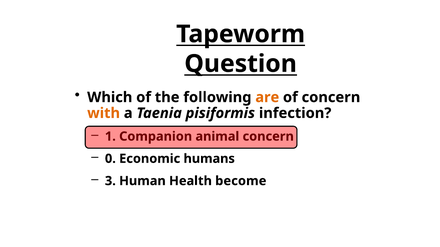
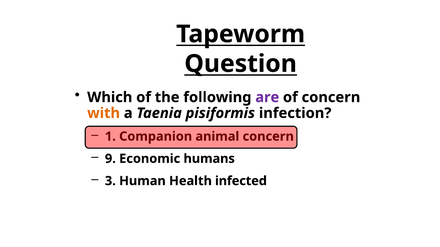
are colour: orange -> purple
0: 0 -> 9
become: become -> infected
